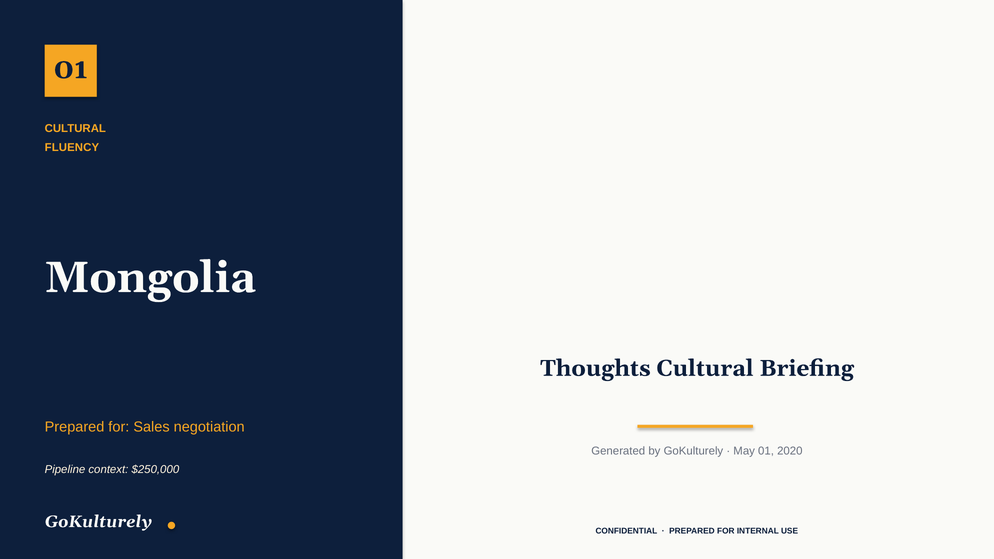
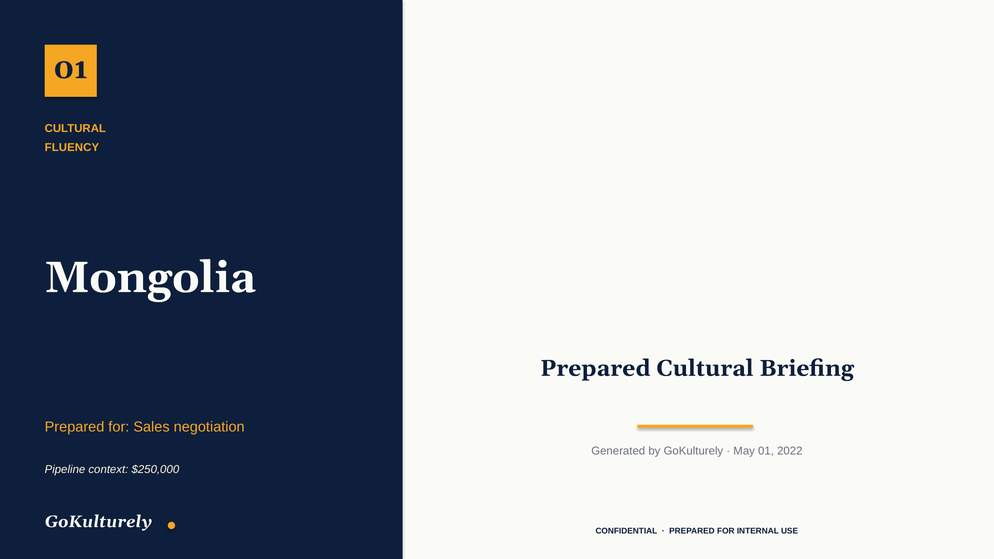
Thoughts at (595, 368): Thoughts -> Prepared
2020: 2020 -> 2022
